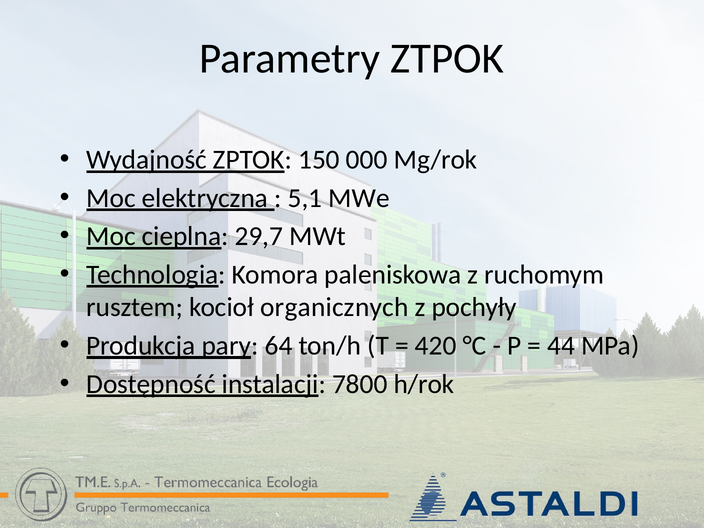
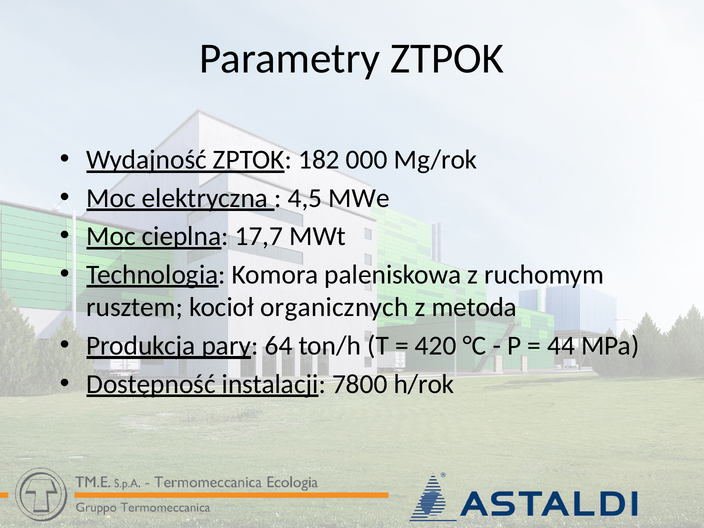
150: 150 -> 182
5,1: 5,1 -> 4,5
29,7: 29,7 -> 17,7
pochyły: pochyły -> metoda
